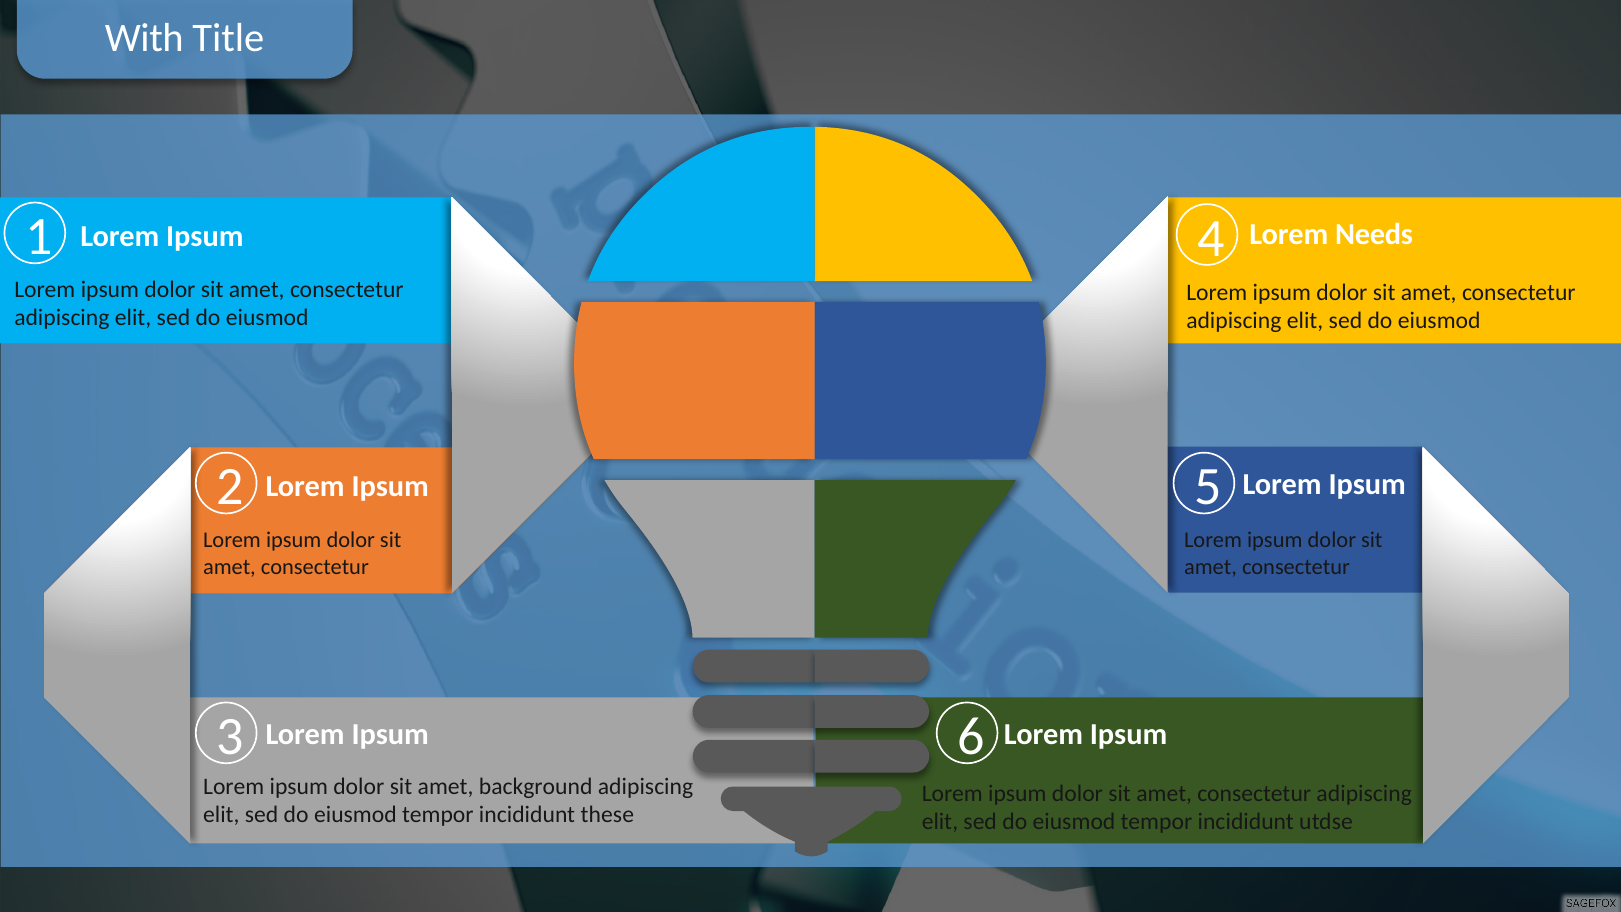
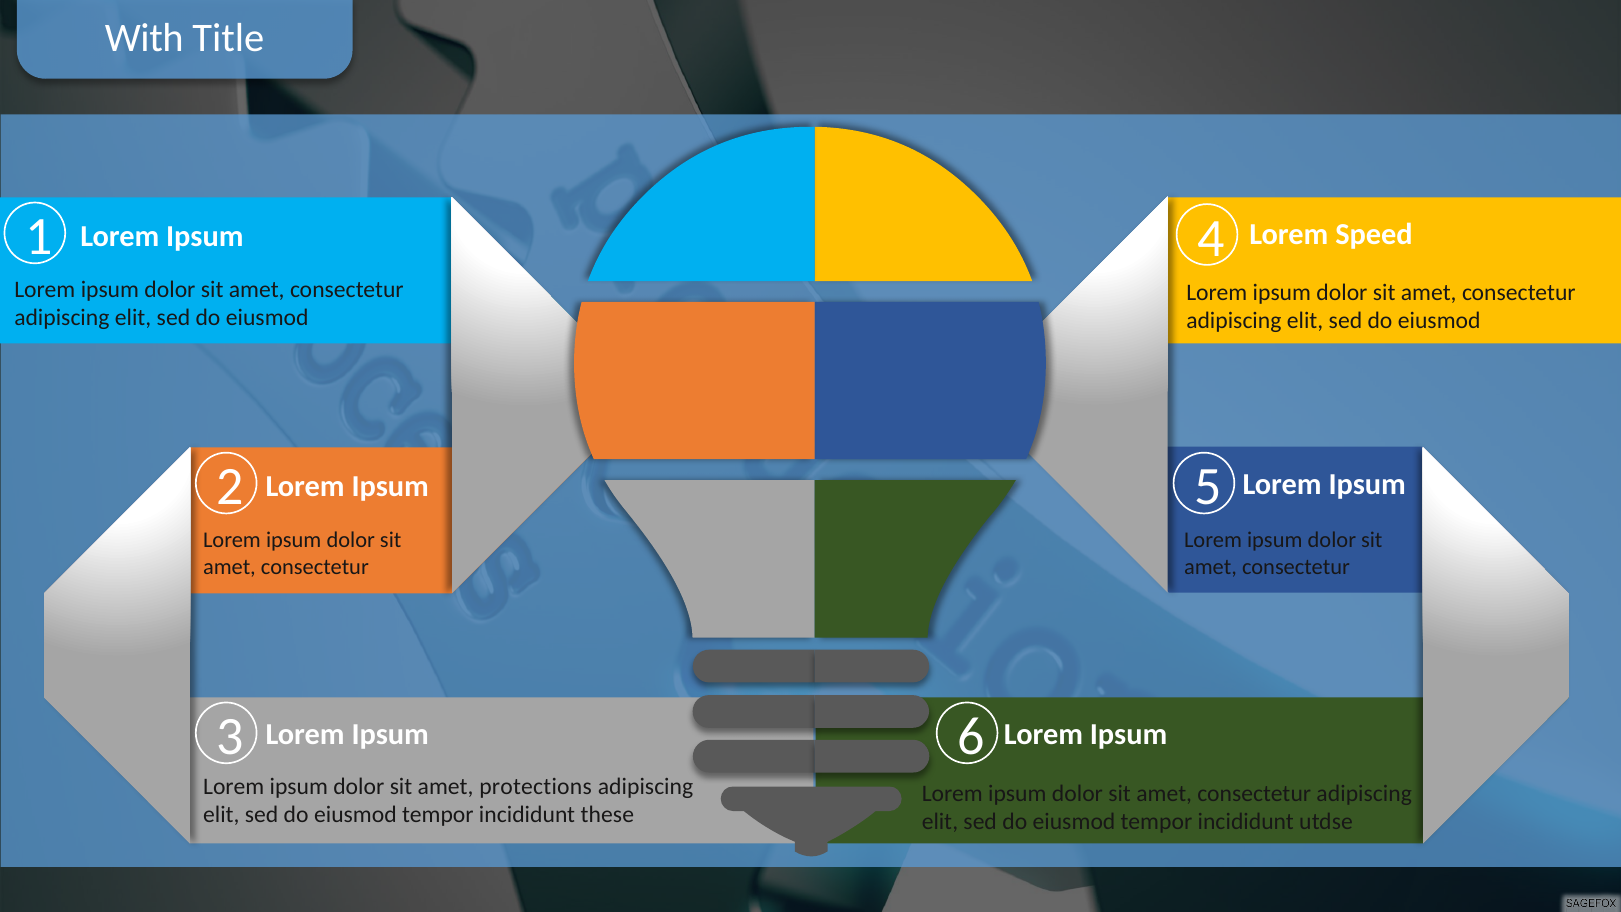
Needs: Needs -> Speed
background: background -> protections
